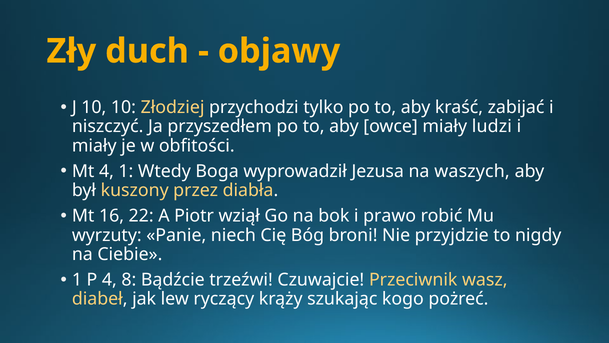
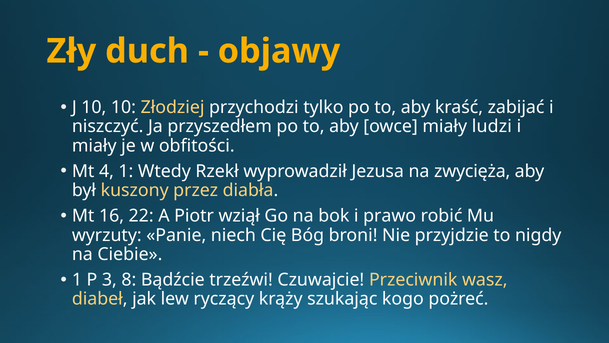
Boga: Boga -> Rzekł
waszych: waszych -> zwycięża
P 4: 4 -> 3
